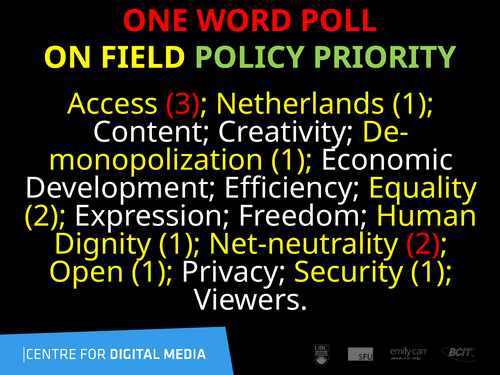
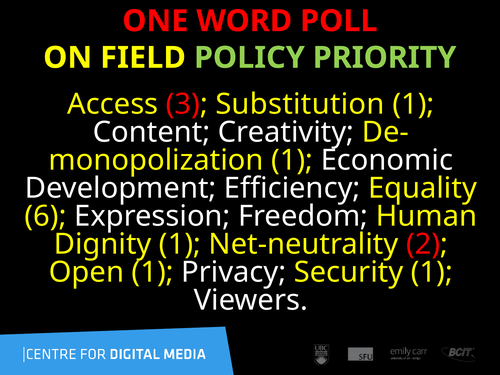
Netherlands: Netherlands -> Substitution
2 at (46, 216): 2 -> 6
